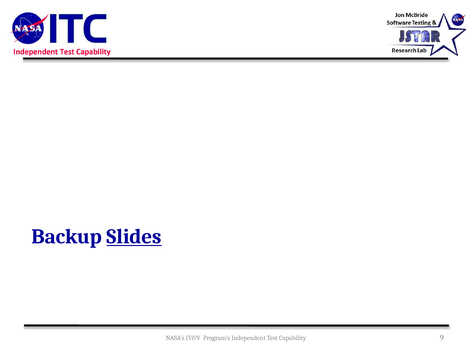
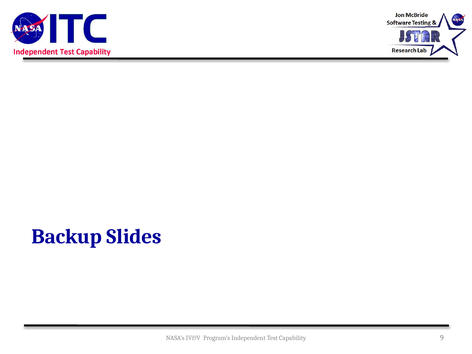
Slides underline: present -> none
